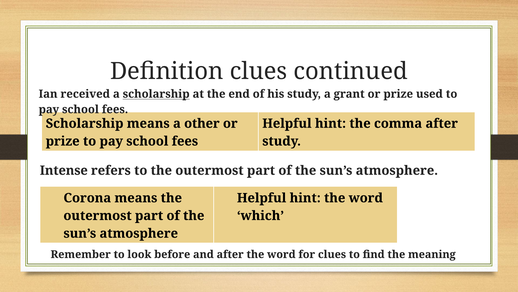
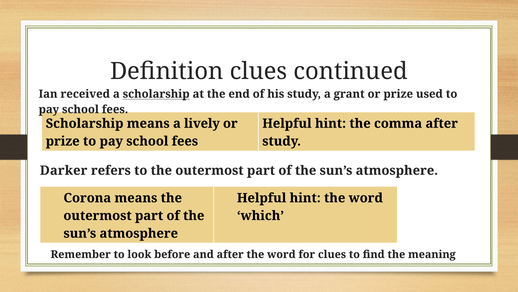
other: other -> lively
Intense: Intense -> Darker
